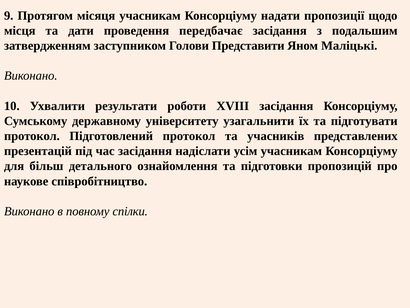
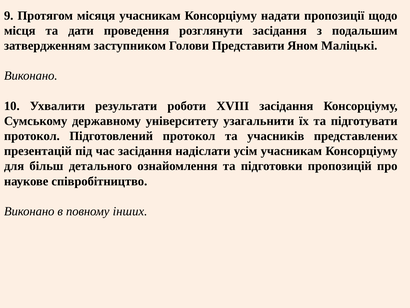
передбачає: передбачає -> розглянути
спілки: спілки -> інших
